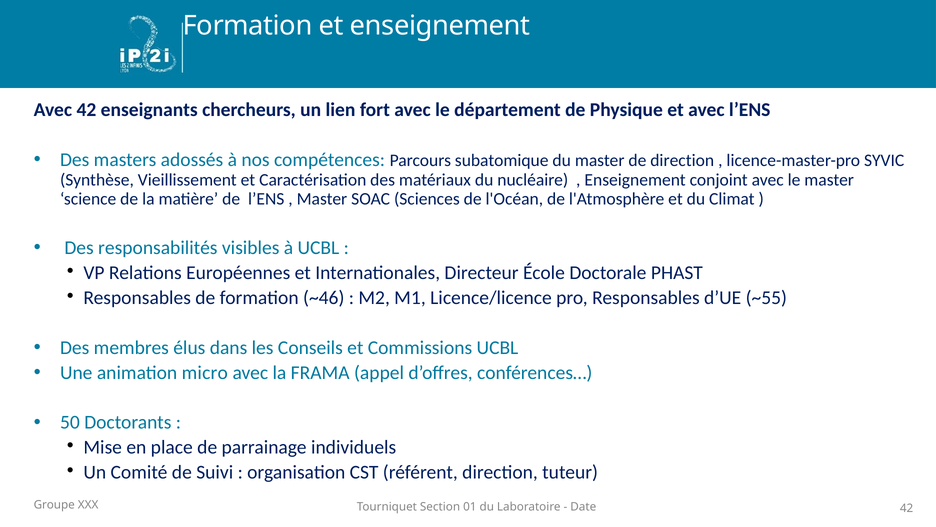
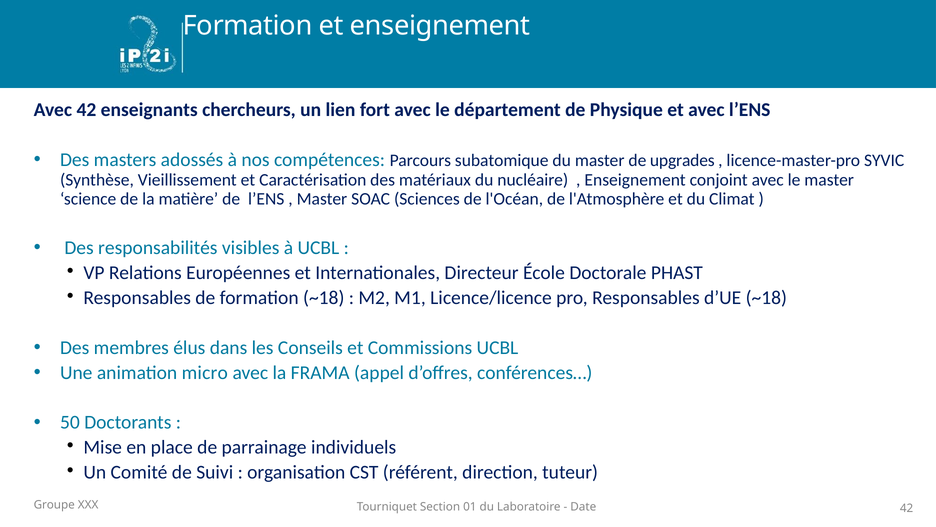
de direction: direction -> upgrades
formation ~46: ~46 -> ~18
d’UE ~55: ~55 -> ~18
